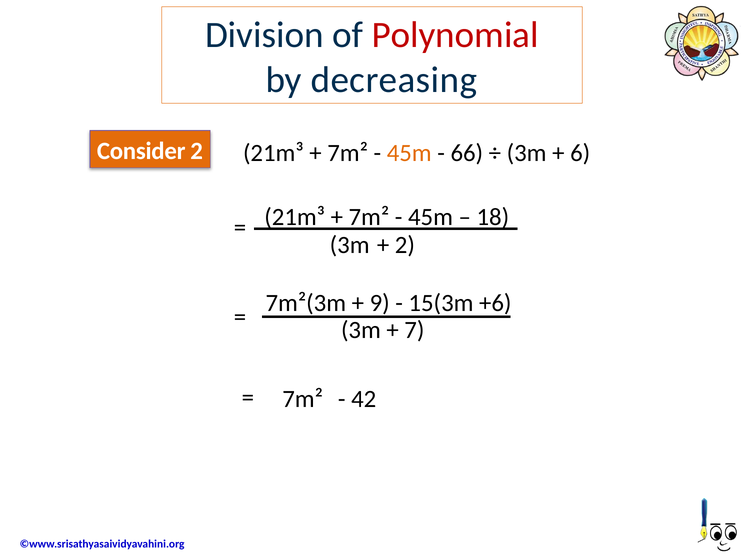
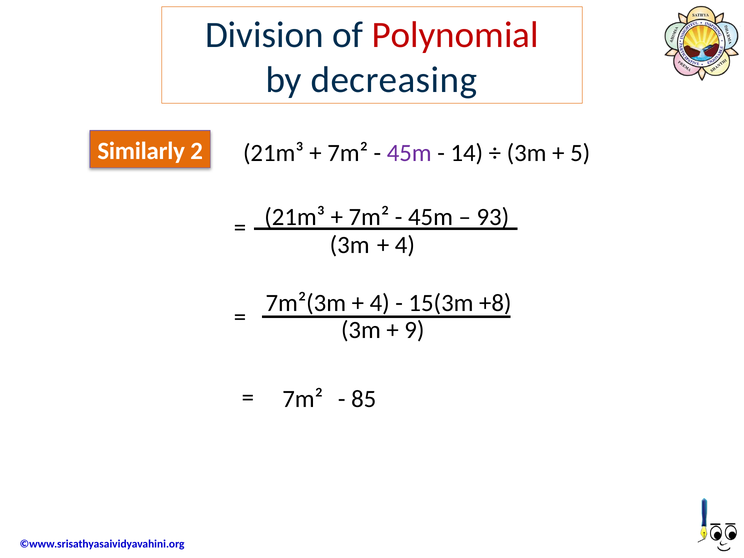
Consider: Consider -> Similarly
45m at (409, 153) colour: orange -> purple
66: 66 -> 14
6: 6 -> 5
18: 18 -> 93
2 at (405, 245): 2 -> 4
9 at (380, 303): 9 -> 4
+6: +6 -> +8
7: 7 -> 9
42: 42 -> 85
